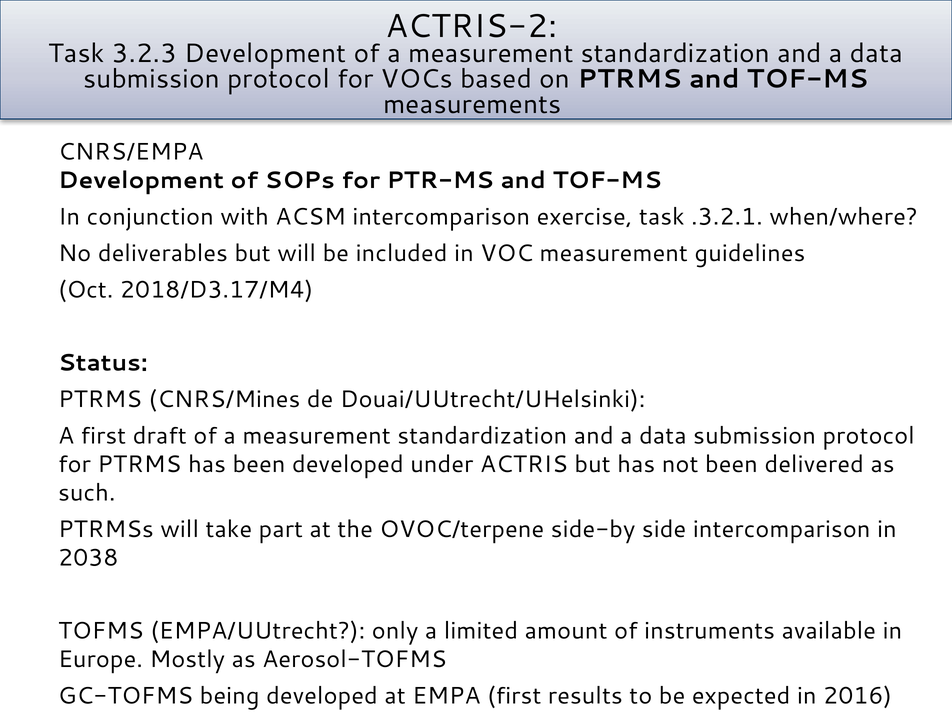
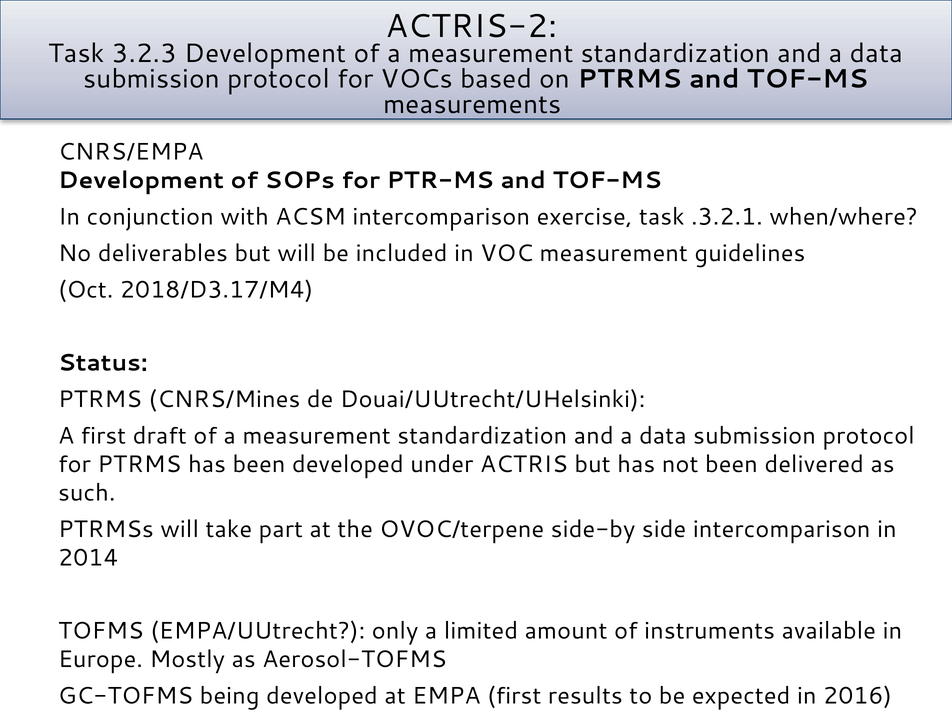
2038: 2038 -> 2014
